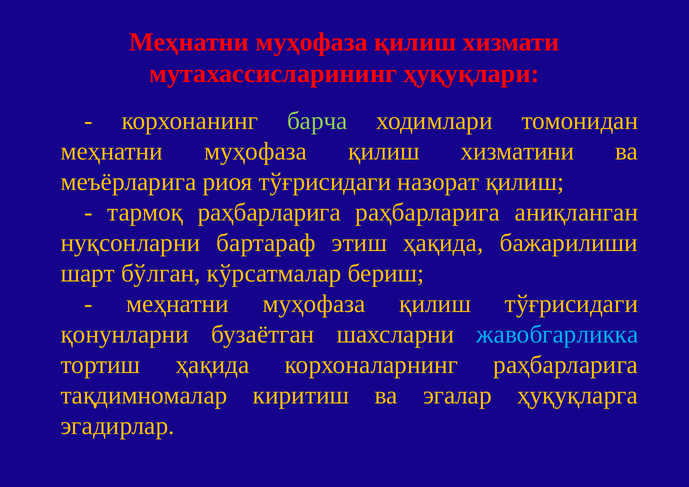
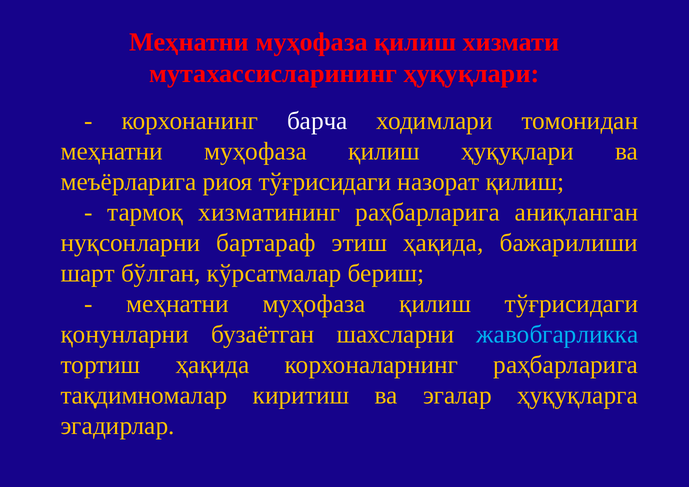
барча colour: light green -> white
қилиш хизматини: хизматини -> ҳуқуқлари
тармоқ раҳбарларига: раҳбарларига -> хизматининг
